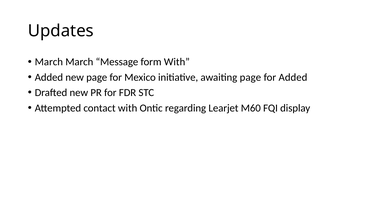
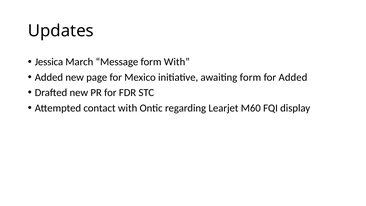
March at (49, 62): March -> Jessica
awaiting page: page -> form
